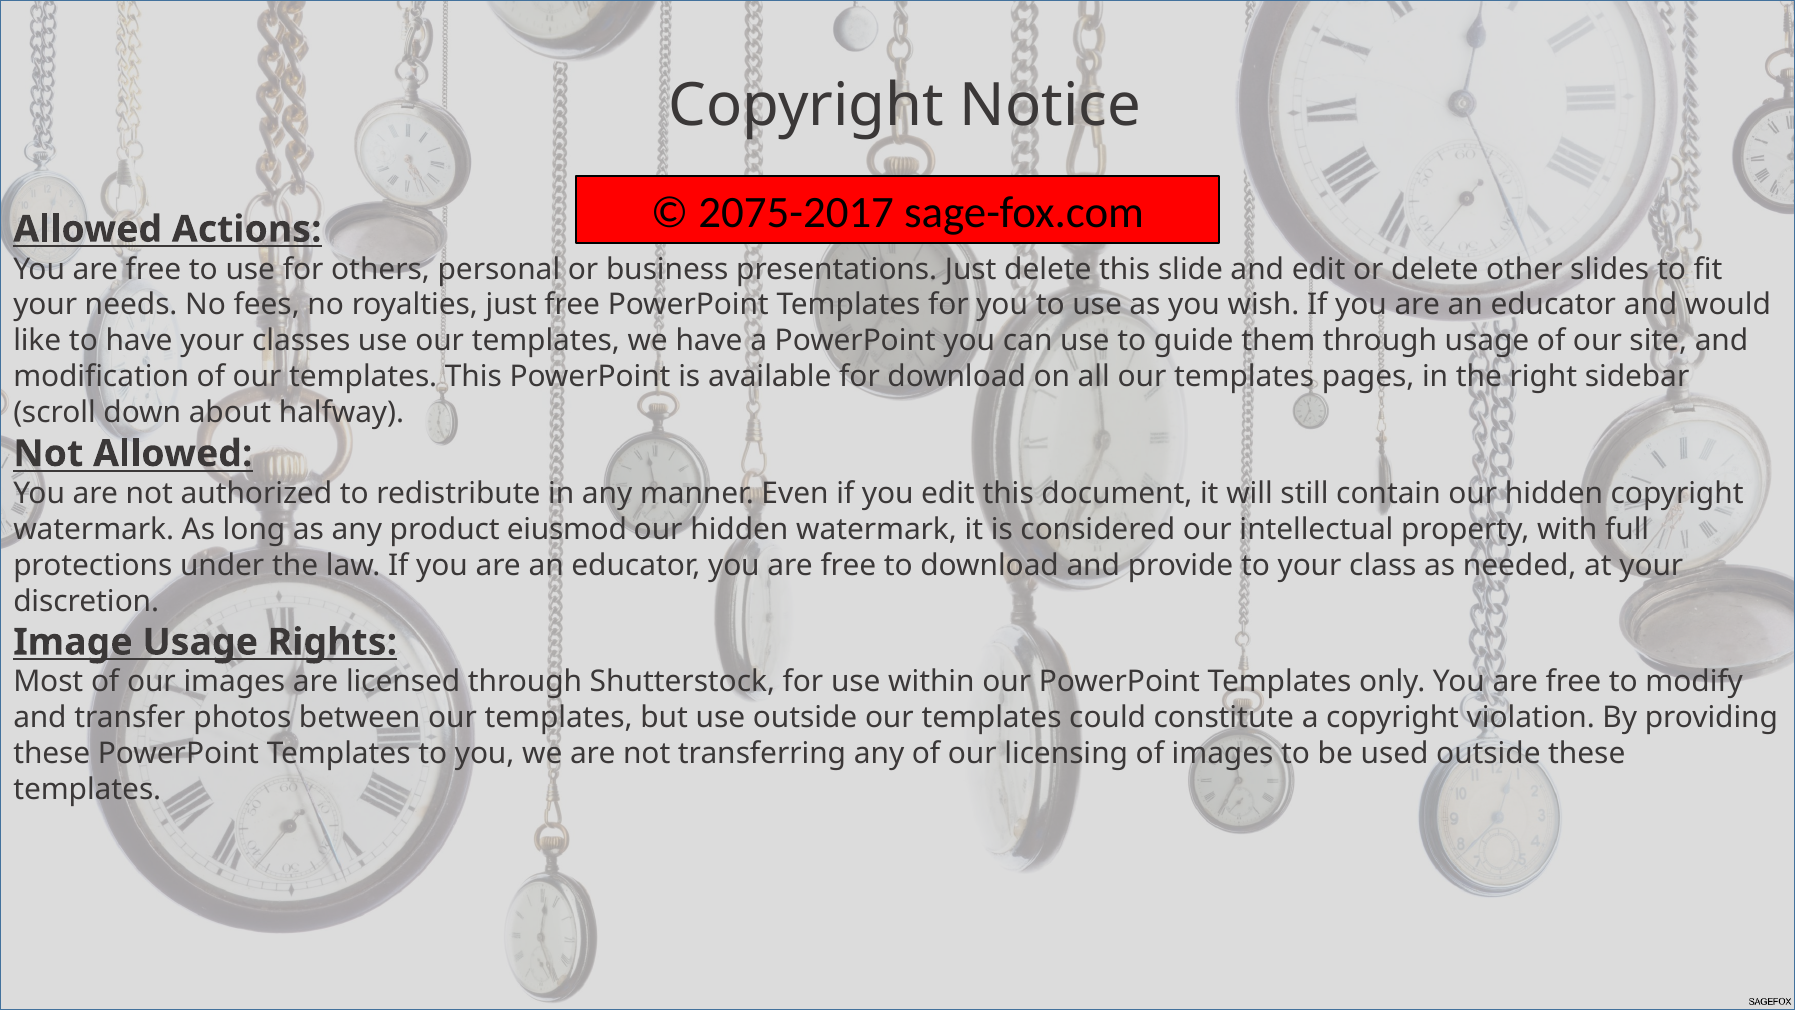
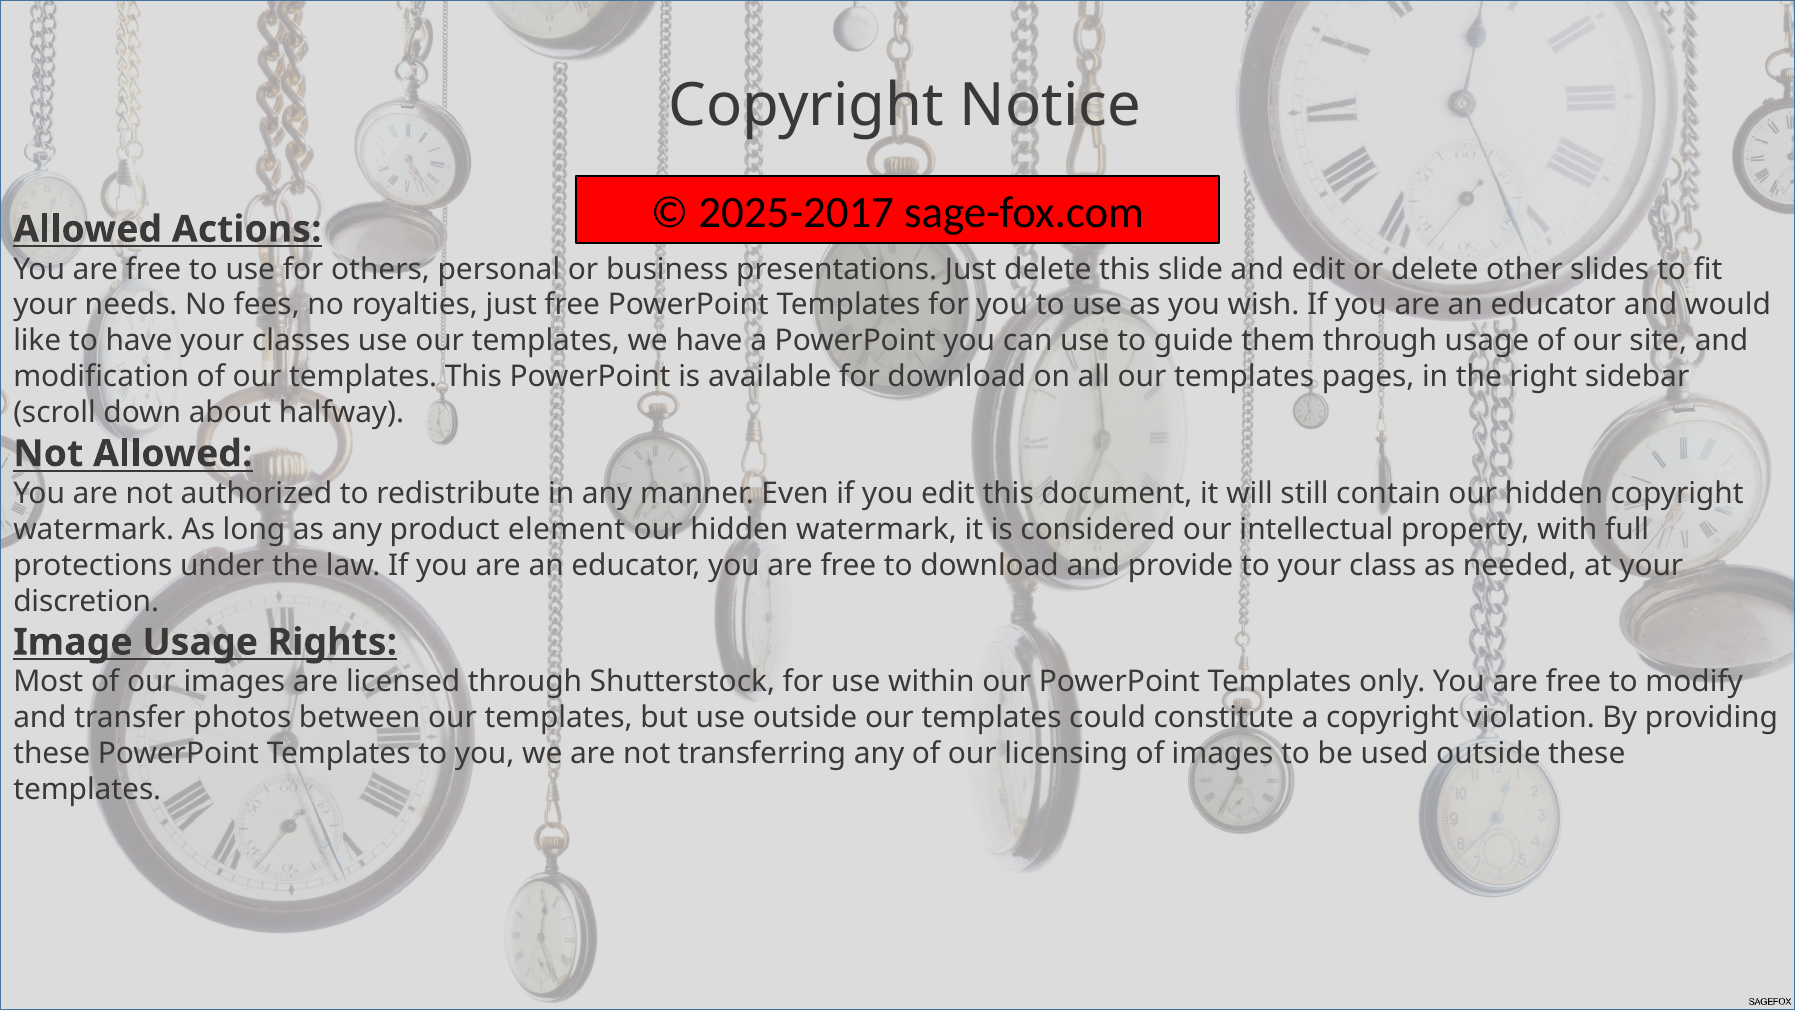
2075-2017: 2075-2017 -> 2025-2017
eiusmod: eiusmod -> element
